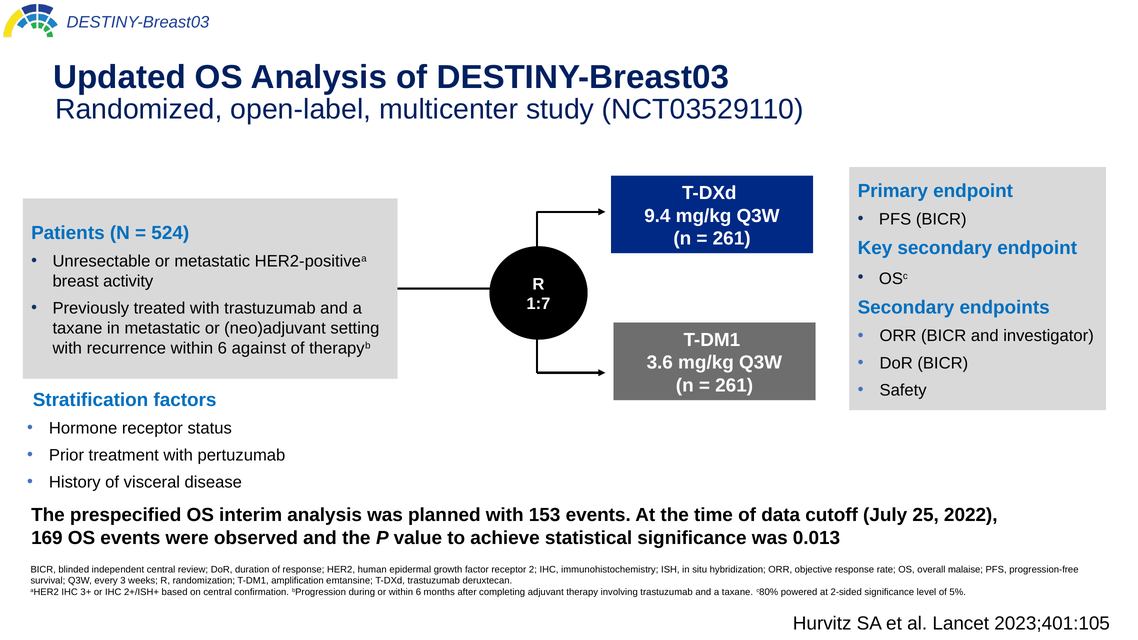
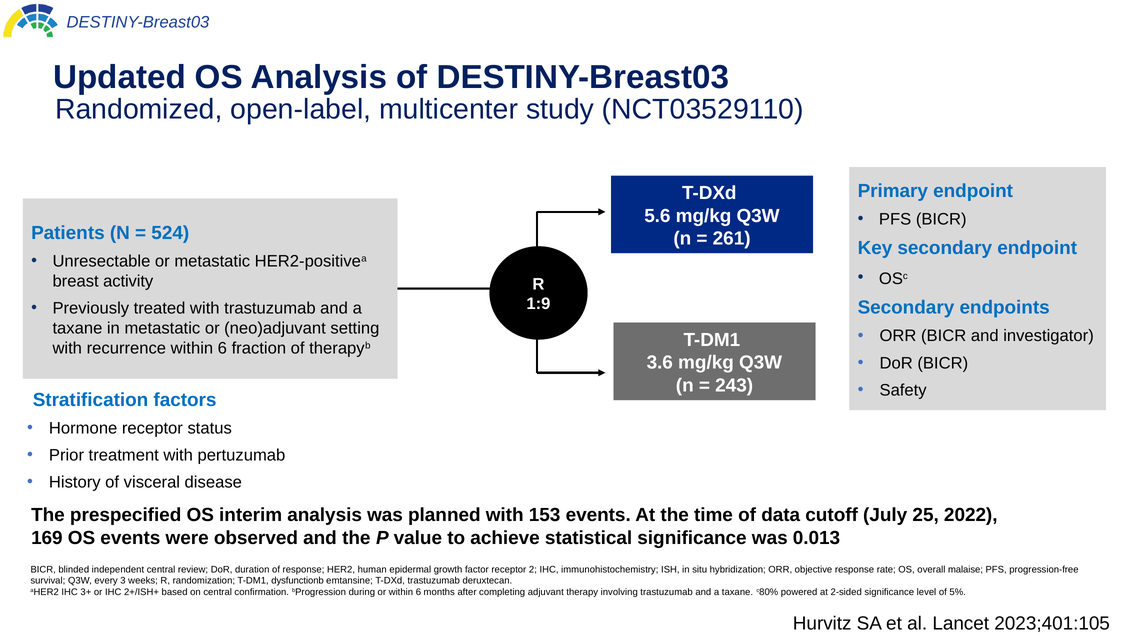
9.4: 9.4 -> 5.6
1:7: 1:7 -> 1:9
against: against -> fraction
261 at (734, 386): 261 -> 243
amplification: amplification -> dysfunctionb
